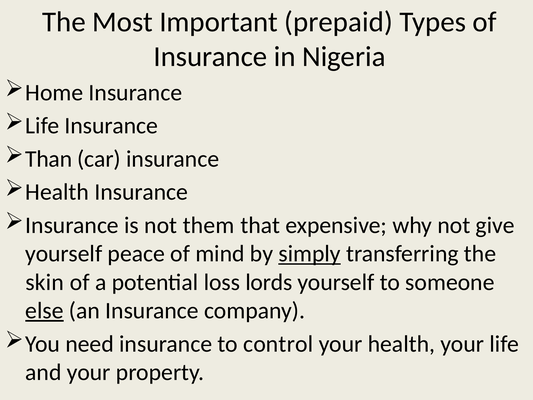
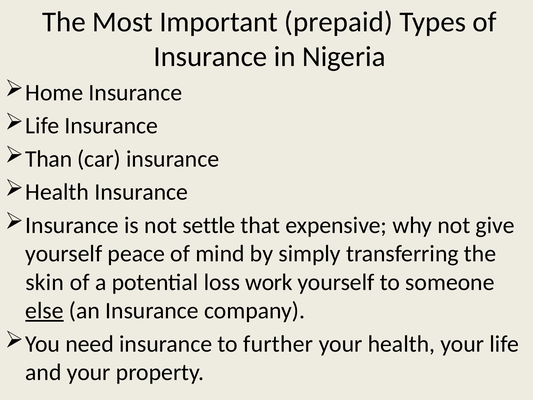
them: them -> settle
simply underline: present -> none
lords: lords -> work
control: control -> further
